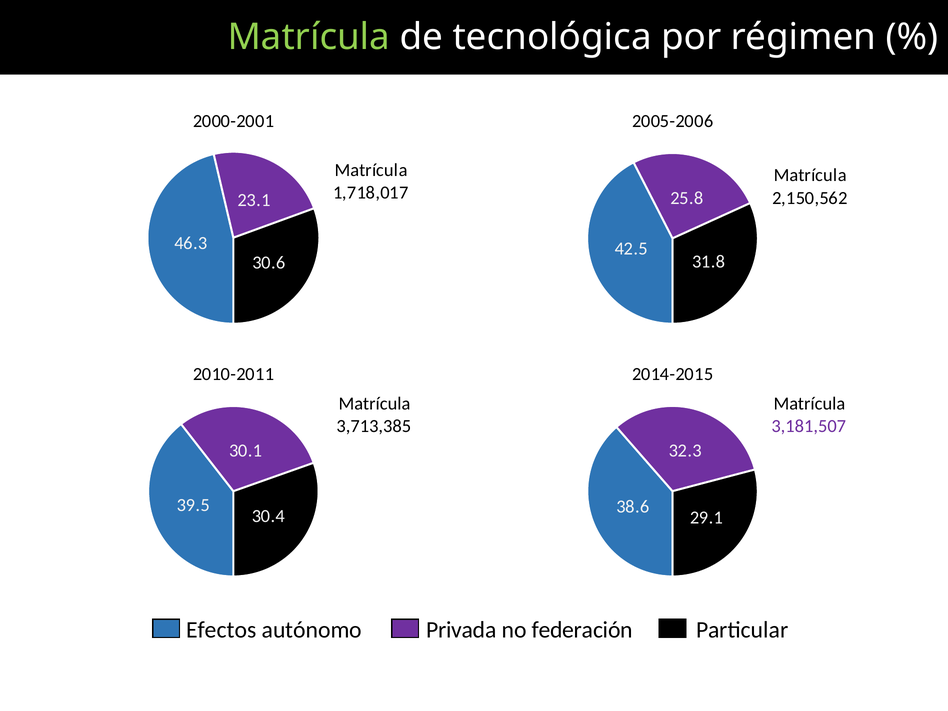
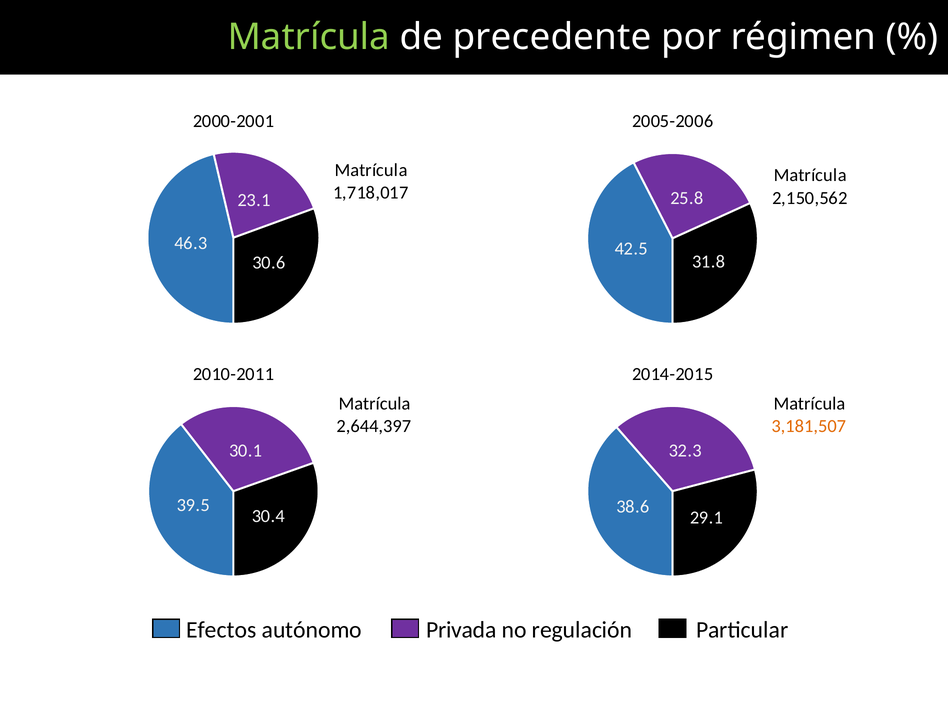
tecnológica: tecnológica -> precedente
3,713,385: 3,713,385 -> 2,644,397
3,181,507 colour: purple -> orange
federación: federación -> regulación
